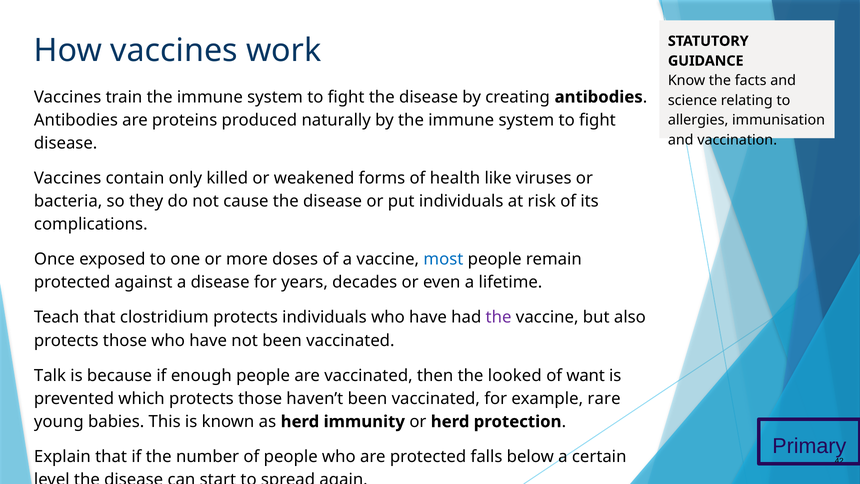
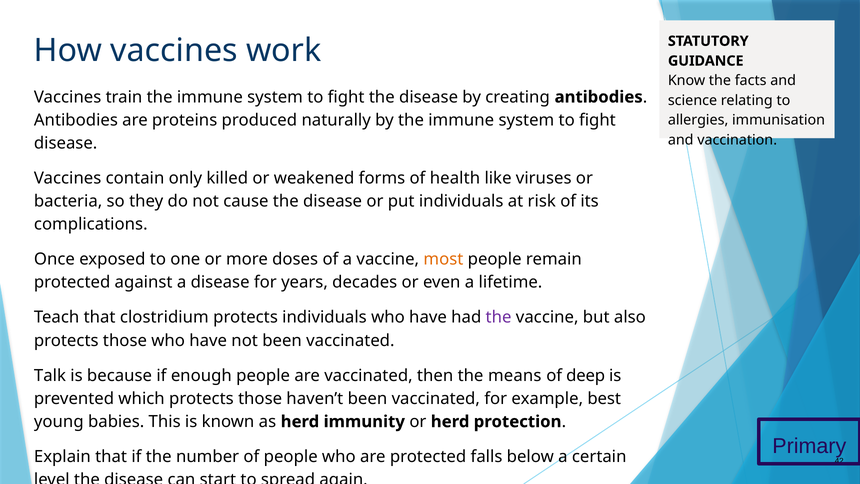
most colour: blue -> orange
looked: looked -> means
want: want -> deep
rare: rare -> best
